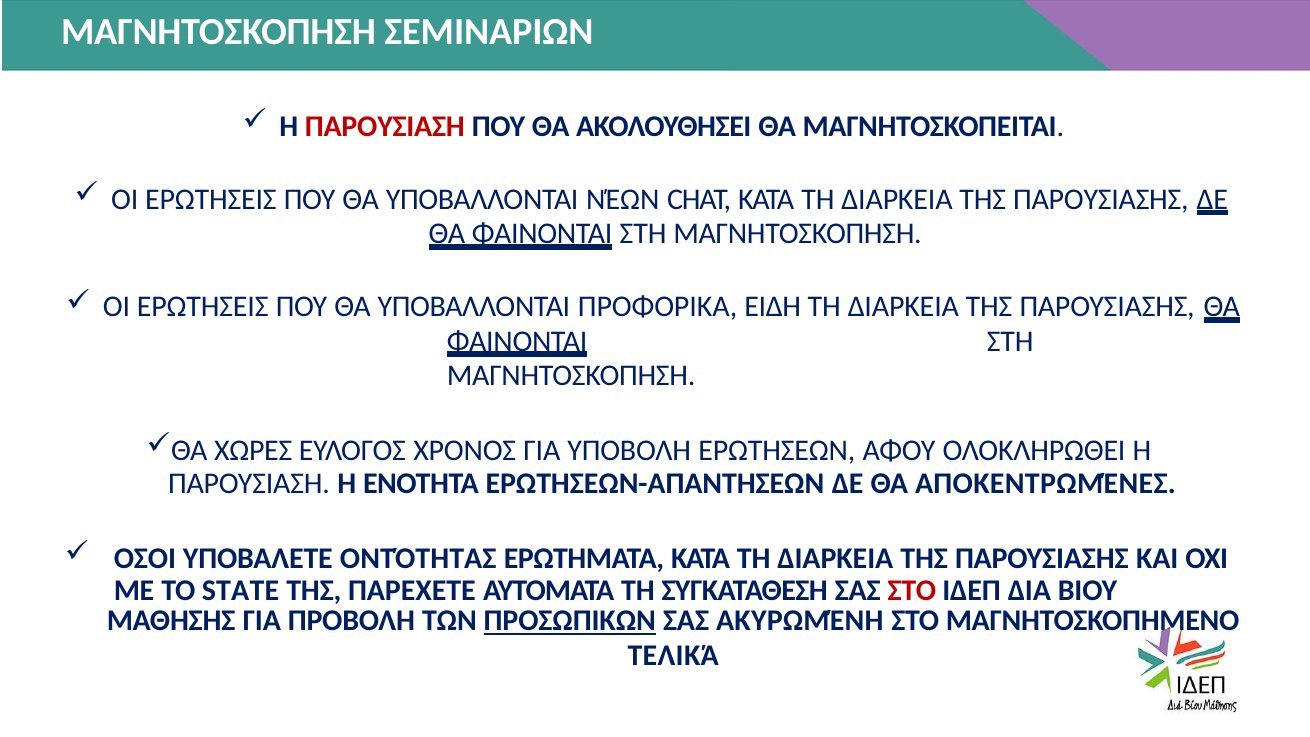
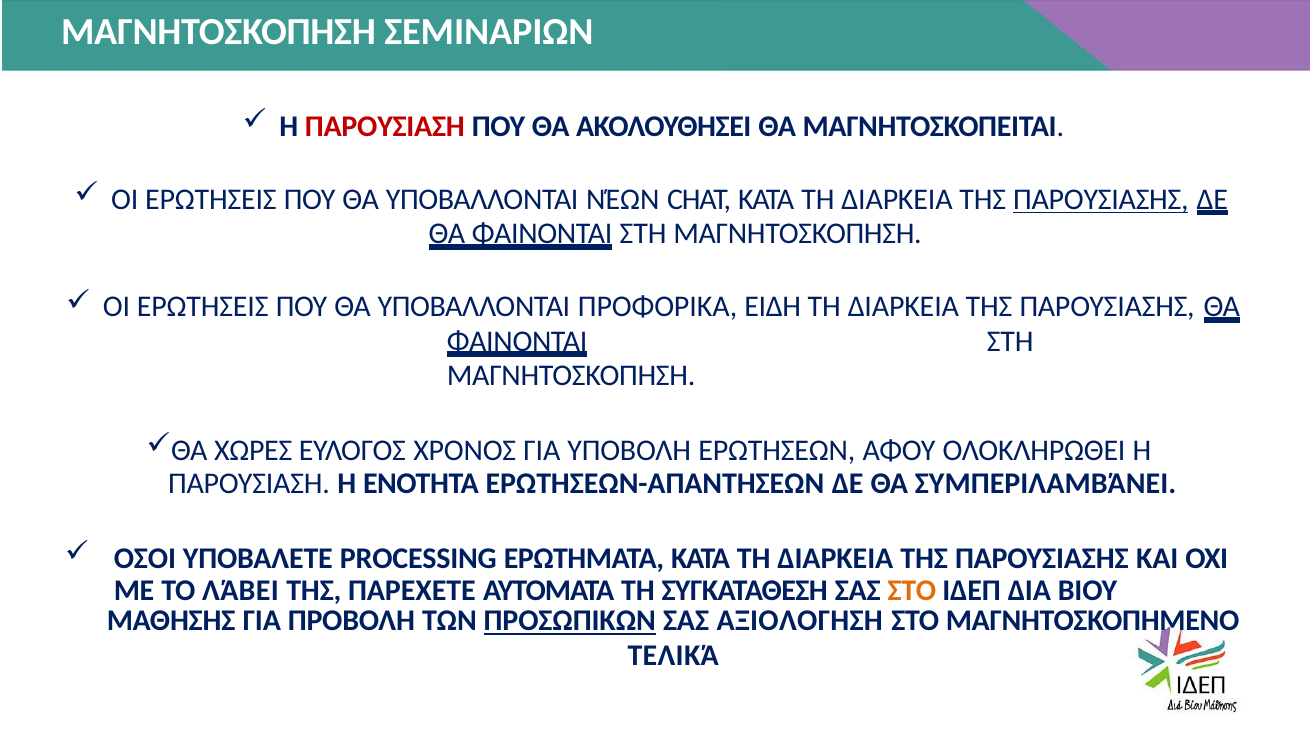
ΠΑΡΟΥΣΙΑΣΗΣ at (1101, 200) underline: none -> present
ΑΠΟΚΕΝΤΡΩΜΈΝΕΣ: ΑΠΟΚΕΝΤΡΩΜΈΝΕΣ -> ΣΥΜΠΕΡΙΛΑΜΒΆΝΕΙ
ΟΝΤΌΤΗΤΑΣ: ΟΝΤΌΤΗΤΑΣ -> PROCESSING
STATE: STATE -> ΛΆΒΕΙ
ΣΤΟ at (912, 591) colour: red -> orange
ΑΚΥΡΩΜΈΝΗ: ΑΚΥΡΩΜΈΝΗ -> ΑΞΙΟΛΟΓΗΣΗ
